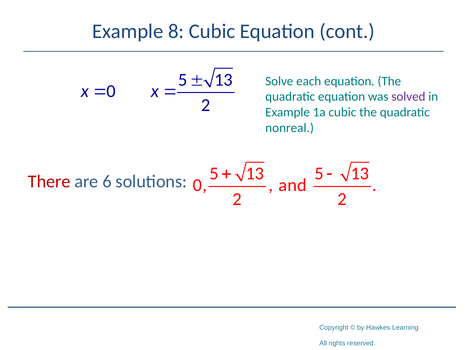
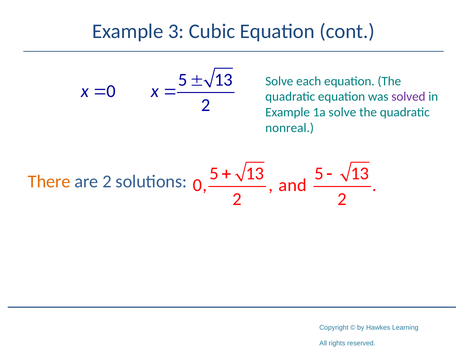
8: 8 -> 3
1a cubic: cubic -> solve
There colour: red -> orange
are 6: 6 -> 2
